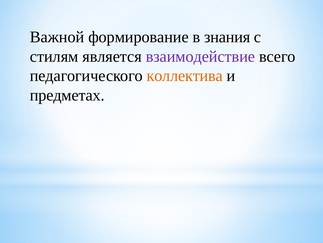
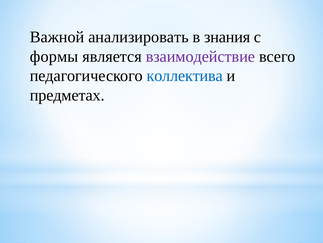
формирование: формирование -> анализировать
стилям: стилям -> формы
коллектива colour: orange -> blue
